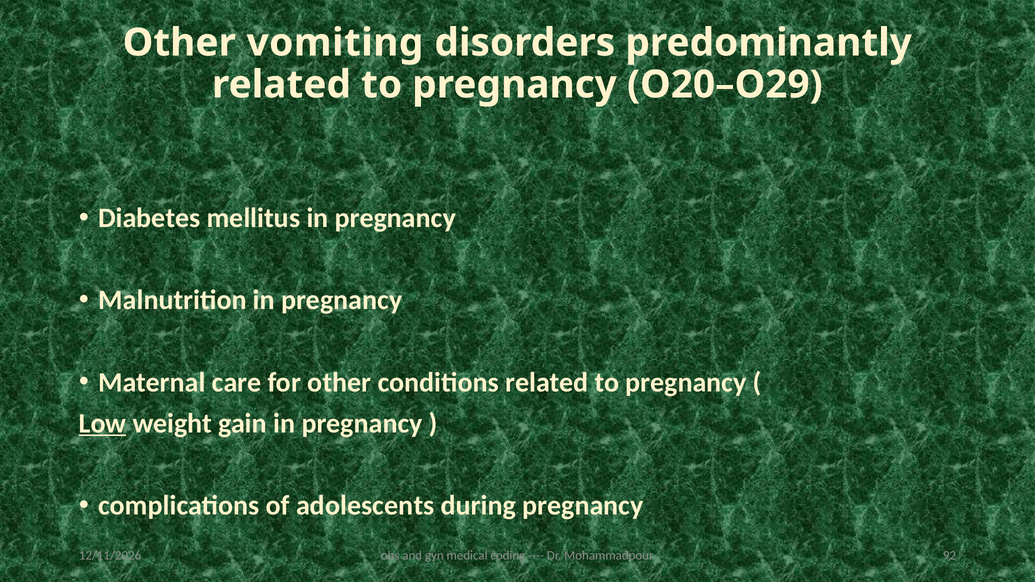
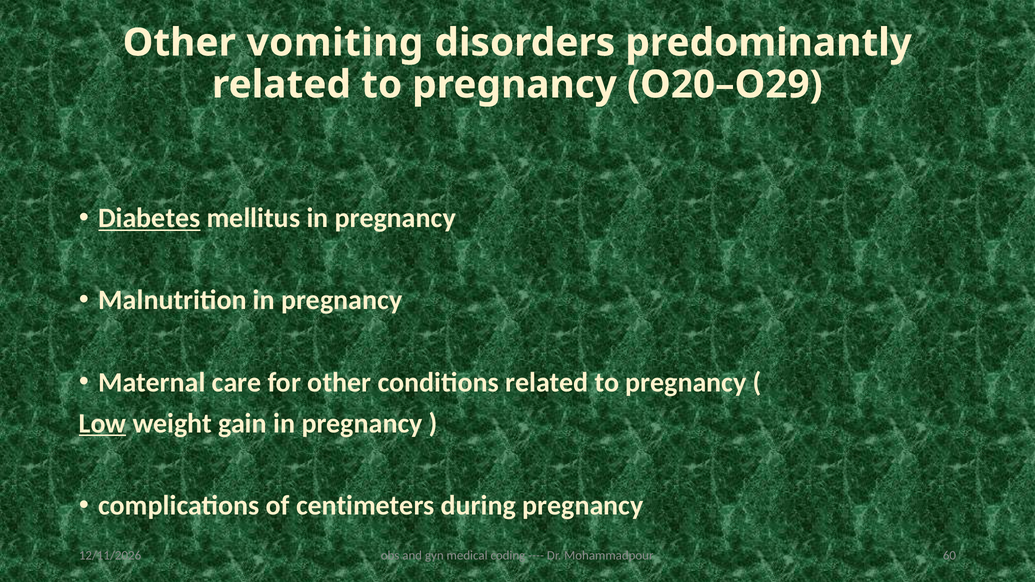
Diabetes underline: none -> present
adolescents: adolescents -> centimeters
92: 92 -> 60
